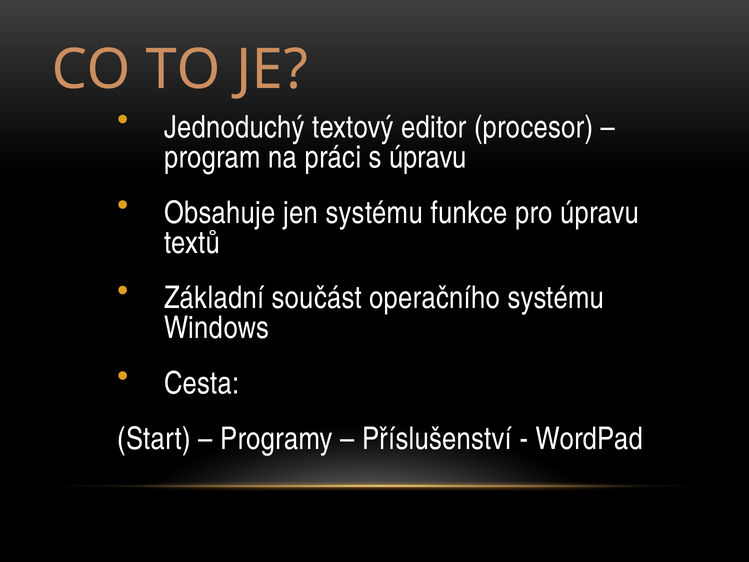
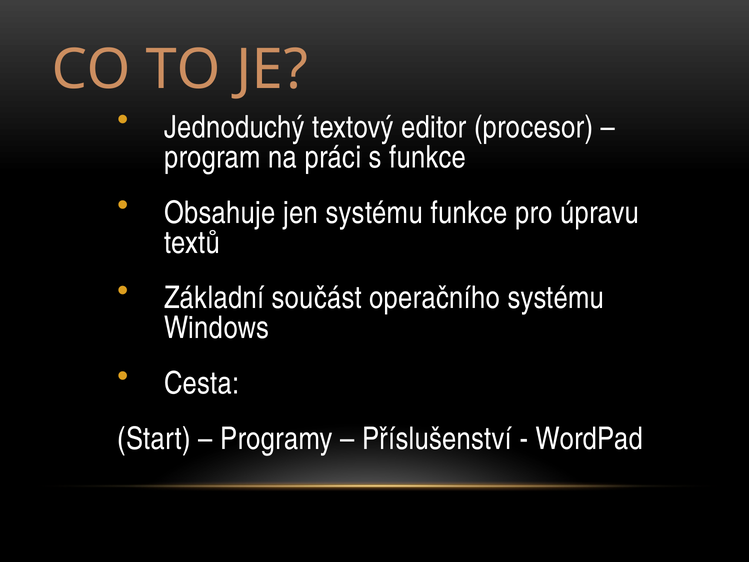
s úpravu: úpravu -> funkce
